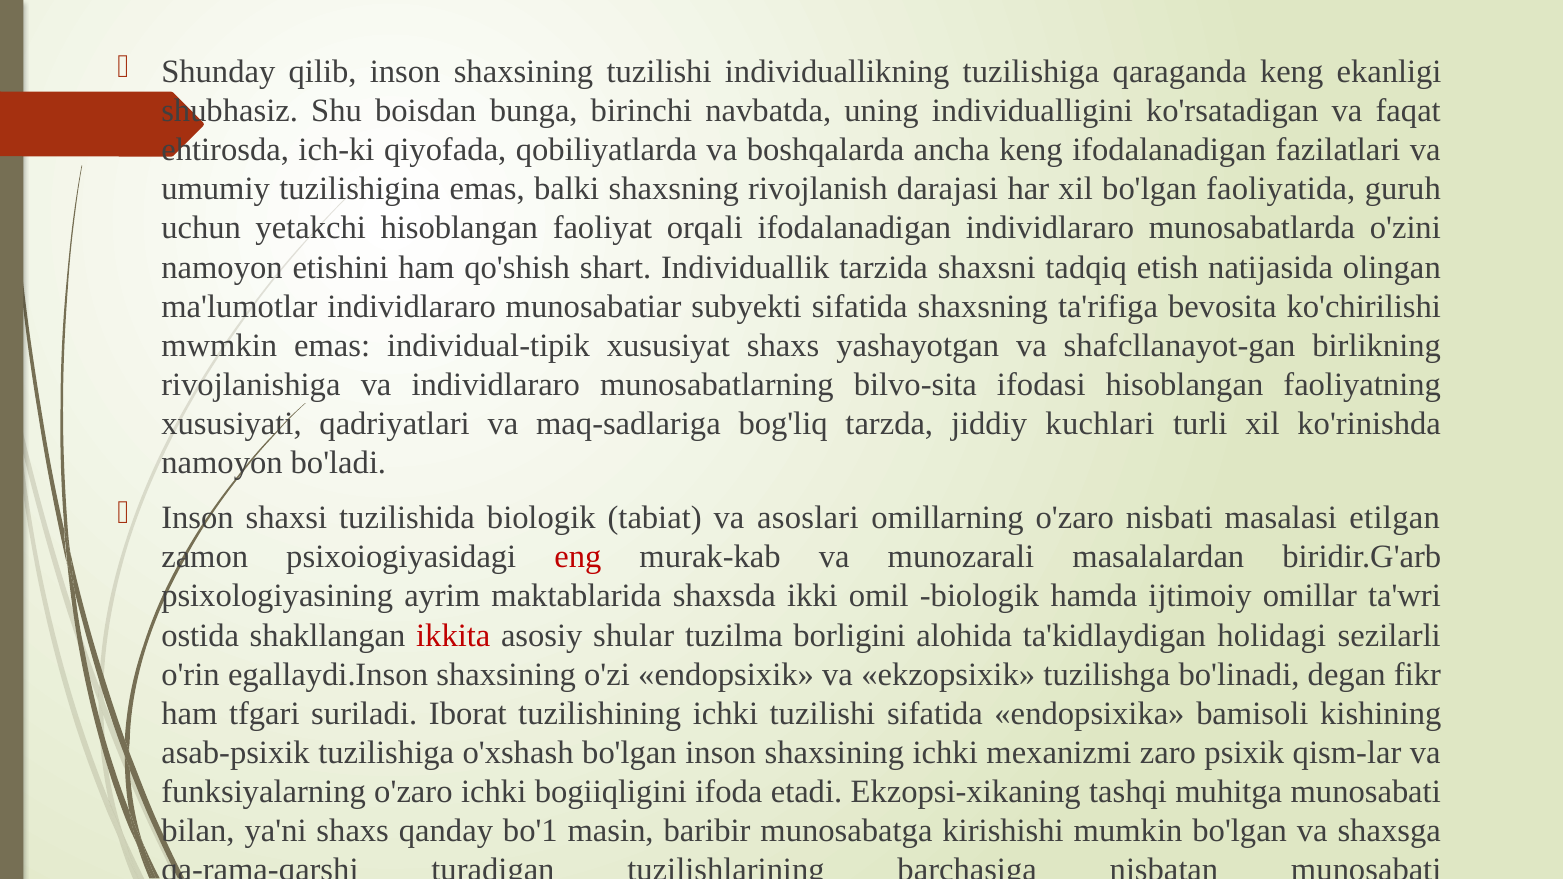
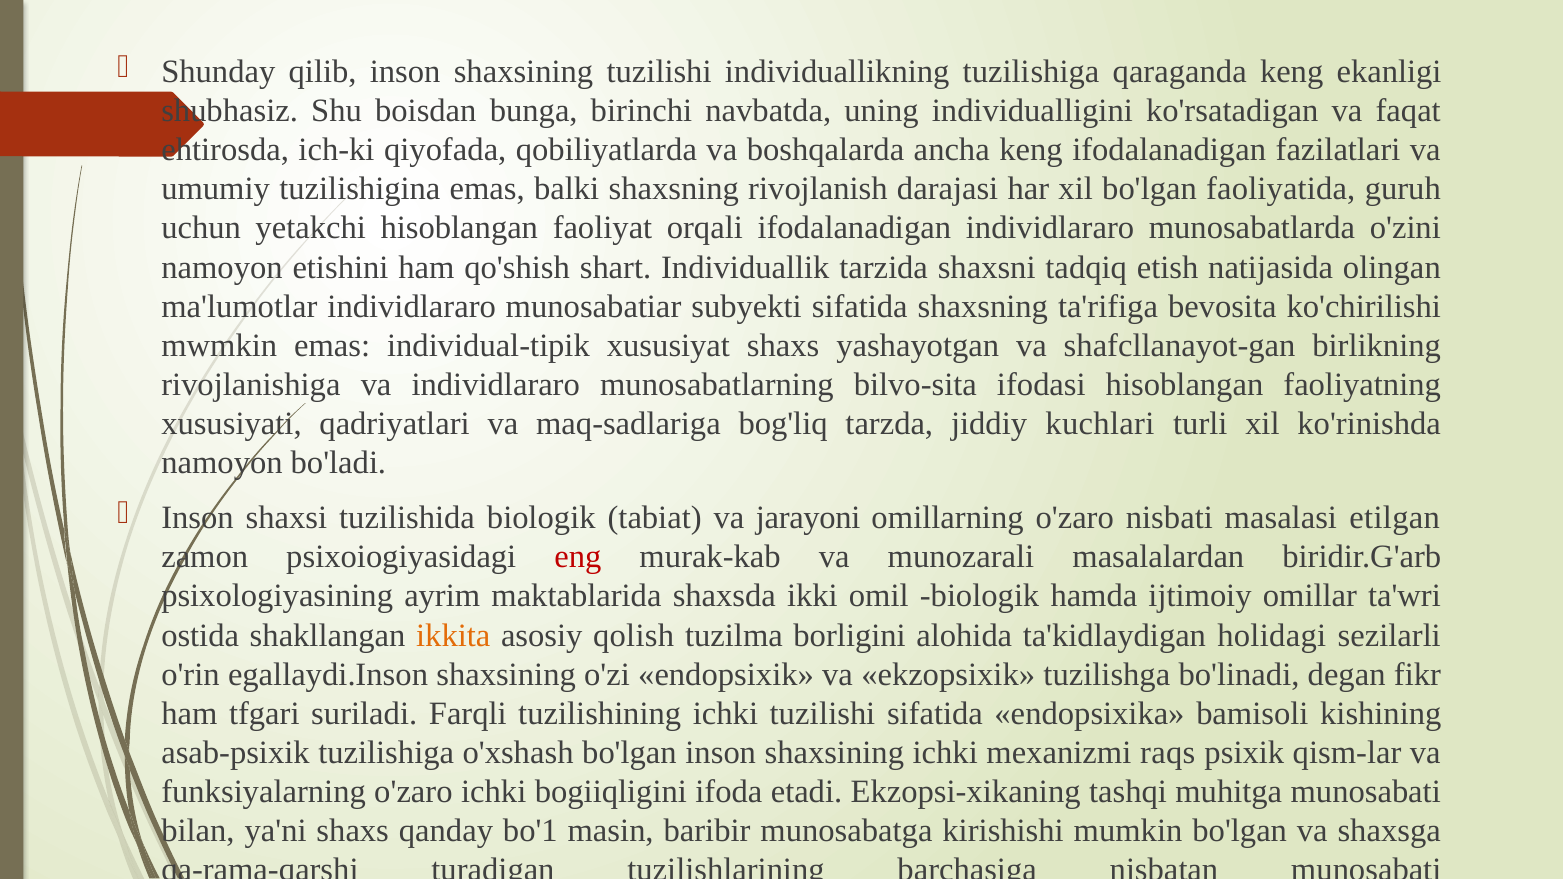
asoslari: asoslari -> jarayoni
ikkita colour: red -> orange
shular: shular -> qolish
Iborat: Iborat -> Farqli
zaro: zaro -> raqs
